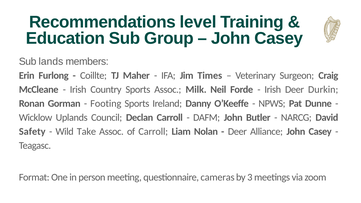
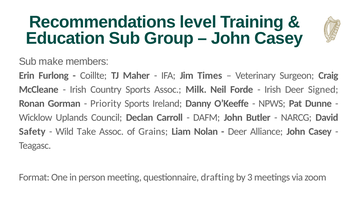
lands: lands -> make
Durkin: Durkin -> Signed
Footing: Footing -> Priority
of Carroll: Carroll -> Grains
cameras: cameras -> drafting
